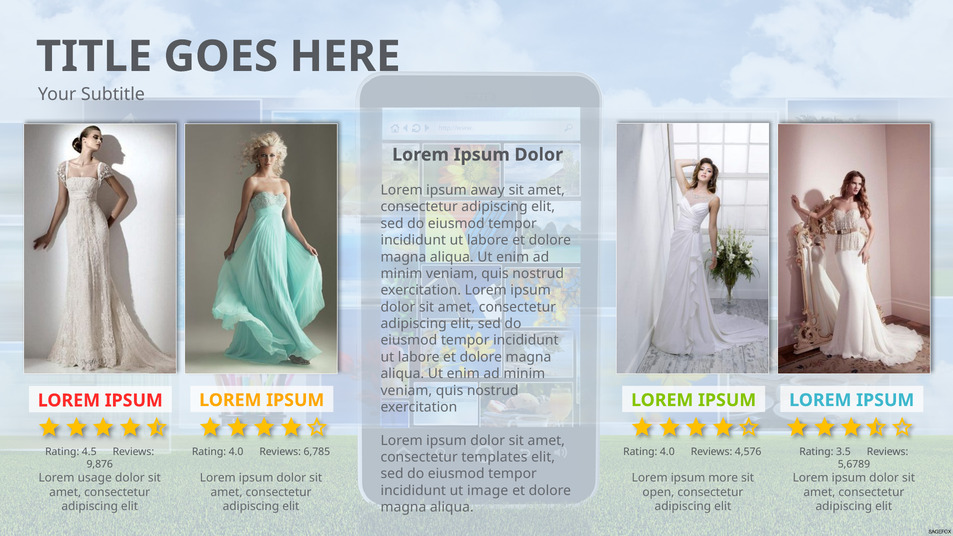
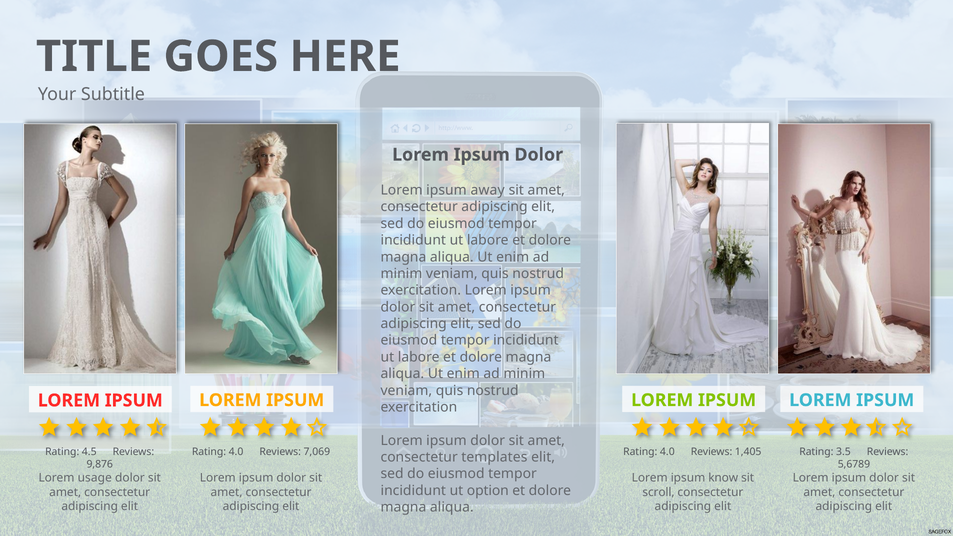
6,785: 6,785 -> 7,069
4,576: 4,576 -> 1,405
more: more -> know
image: image -> option
open: open -> scroll
